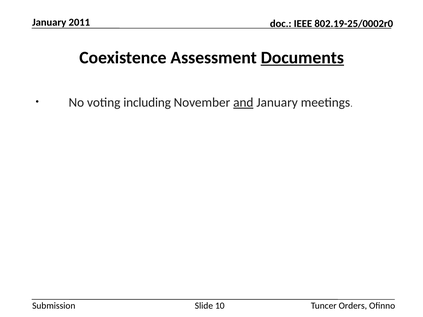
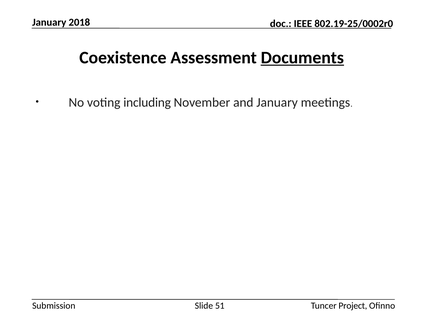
2011: 2011 -> 2018
and underline: present -> none
10: 10 -> 51
Orders: Orders -> Project
